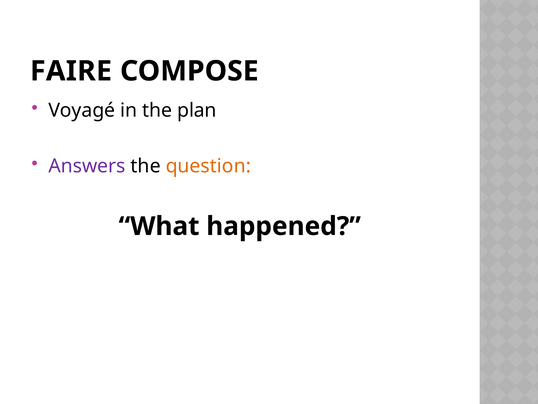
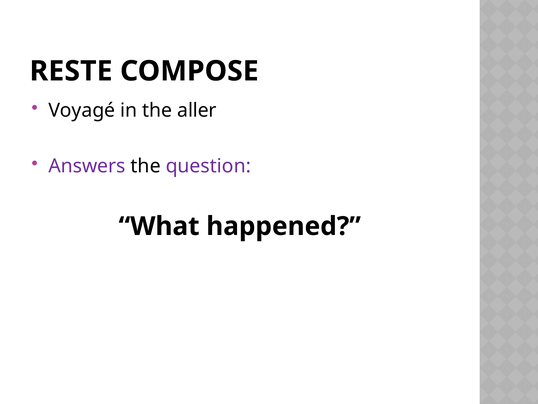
FAIRE: FAIRE -> RESTE
plan: plan -> aller
question colour: orange -> purple
